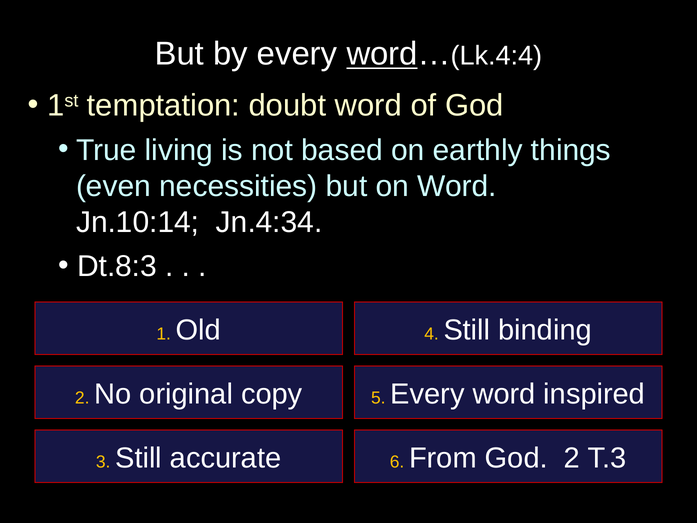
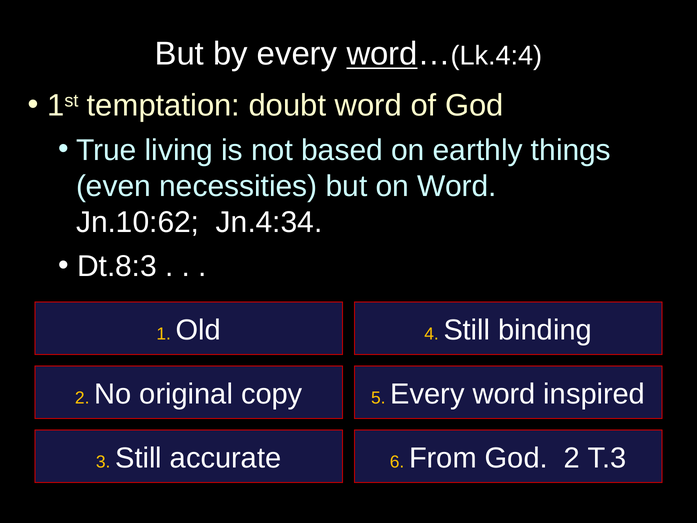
Jn.10:14: Jn.10:14 -> Jn.10:62
